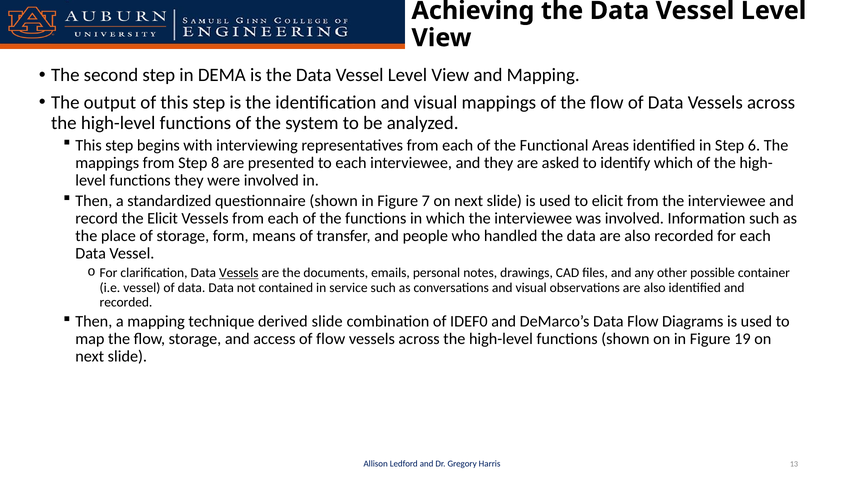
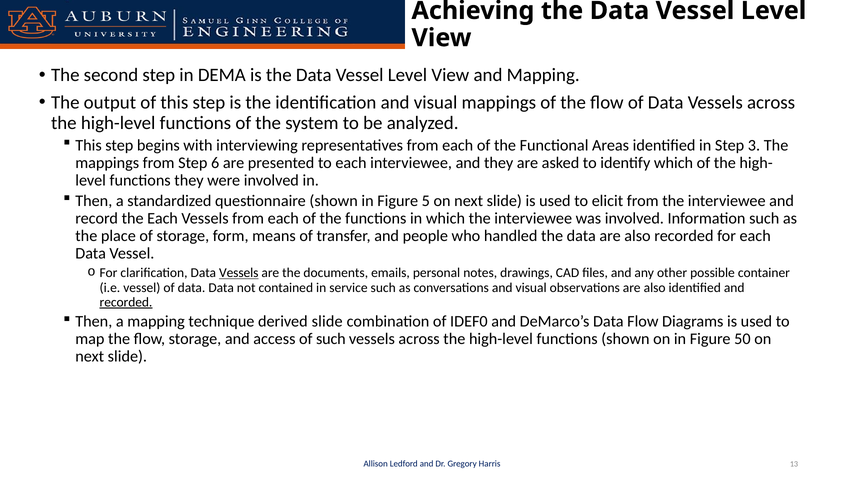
6: 6 -> 3
8: 8 -> 6
7: 7 -> 5
the Elicit: Elicit -> Each
recorded at (126, 302) underline: none -> present
of flow: flow -> such
19: 19 -> 50
